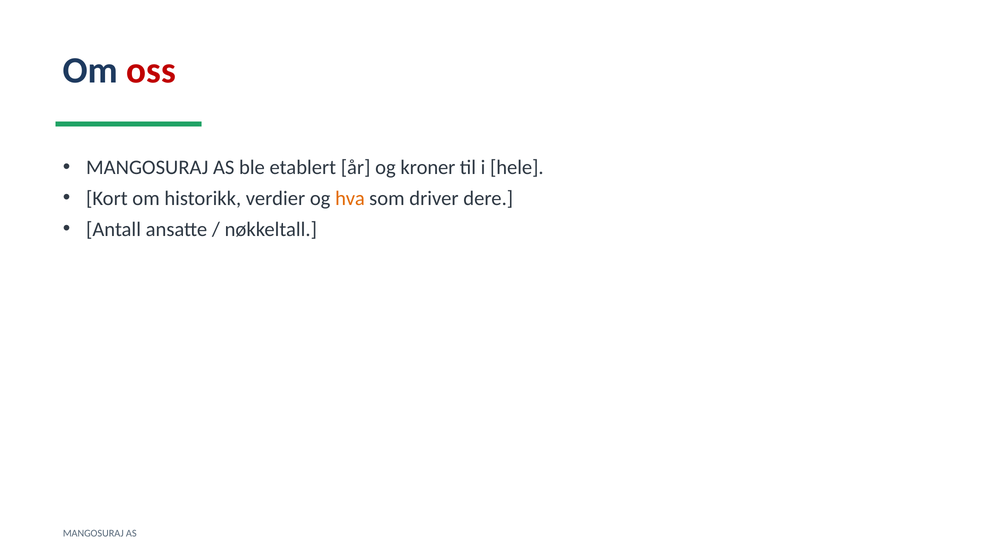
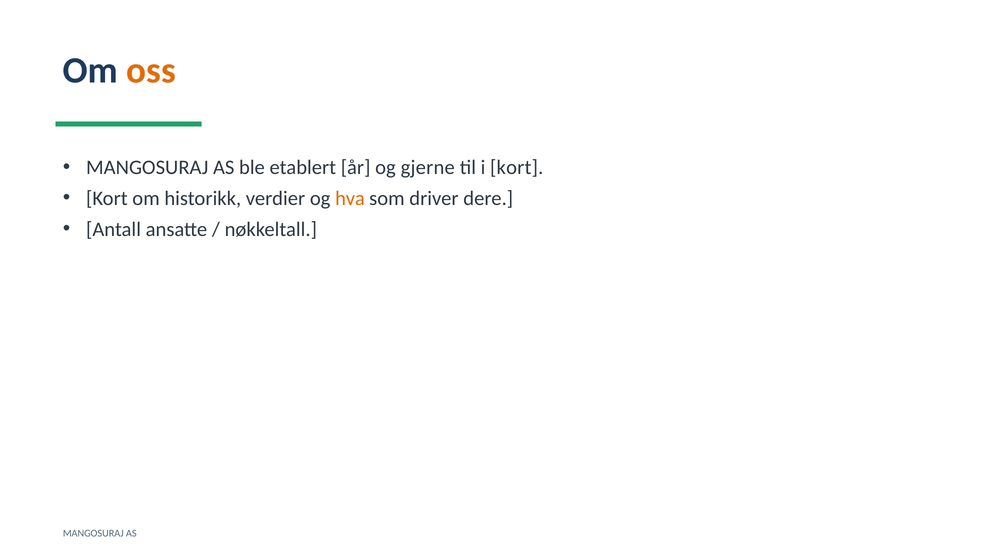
oss colour: red -> orange
kroner: kroner -> gjerne
i hele: hele -> kort
